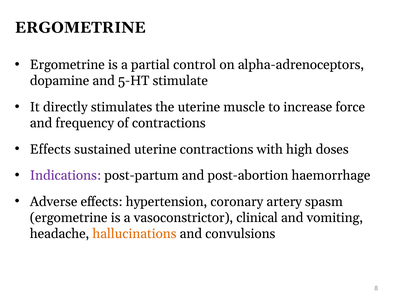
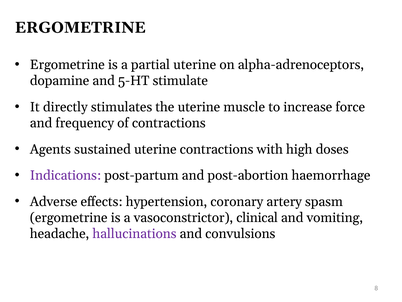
partial control: control -> uterine
Effects at (50, 149): Effects -> Agents
hallucinations colour: orange -> purple
